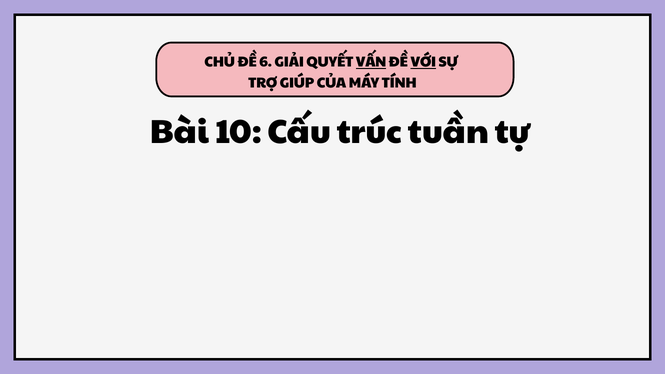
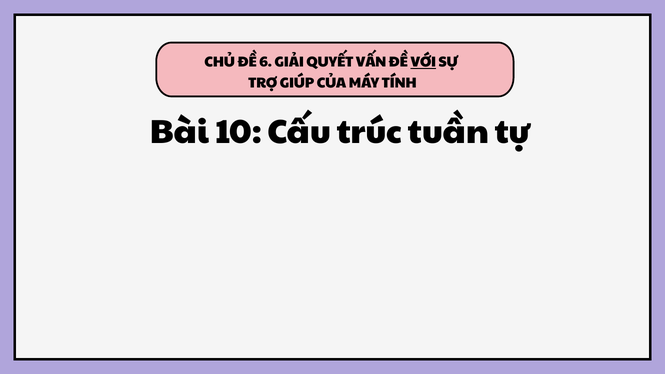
VẤN underline: present -> none
